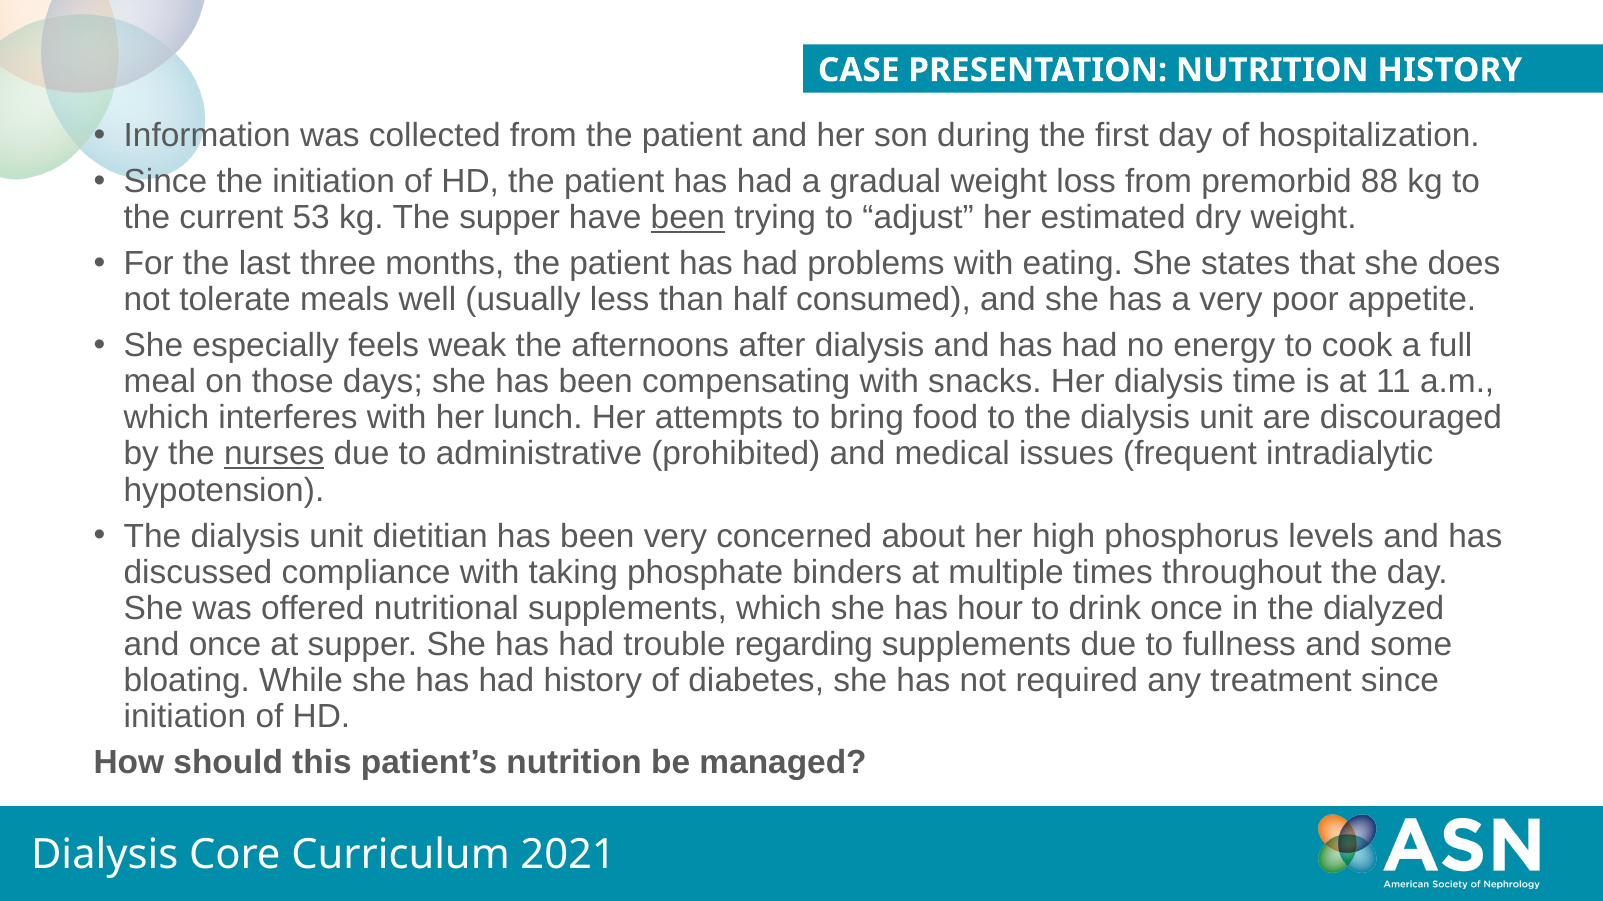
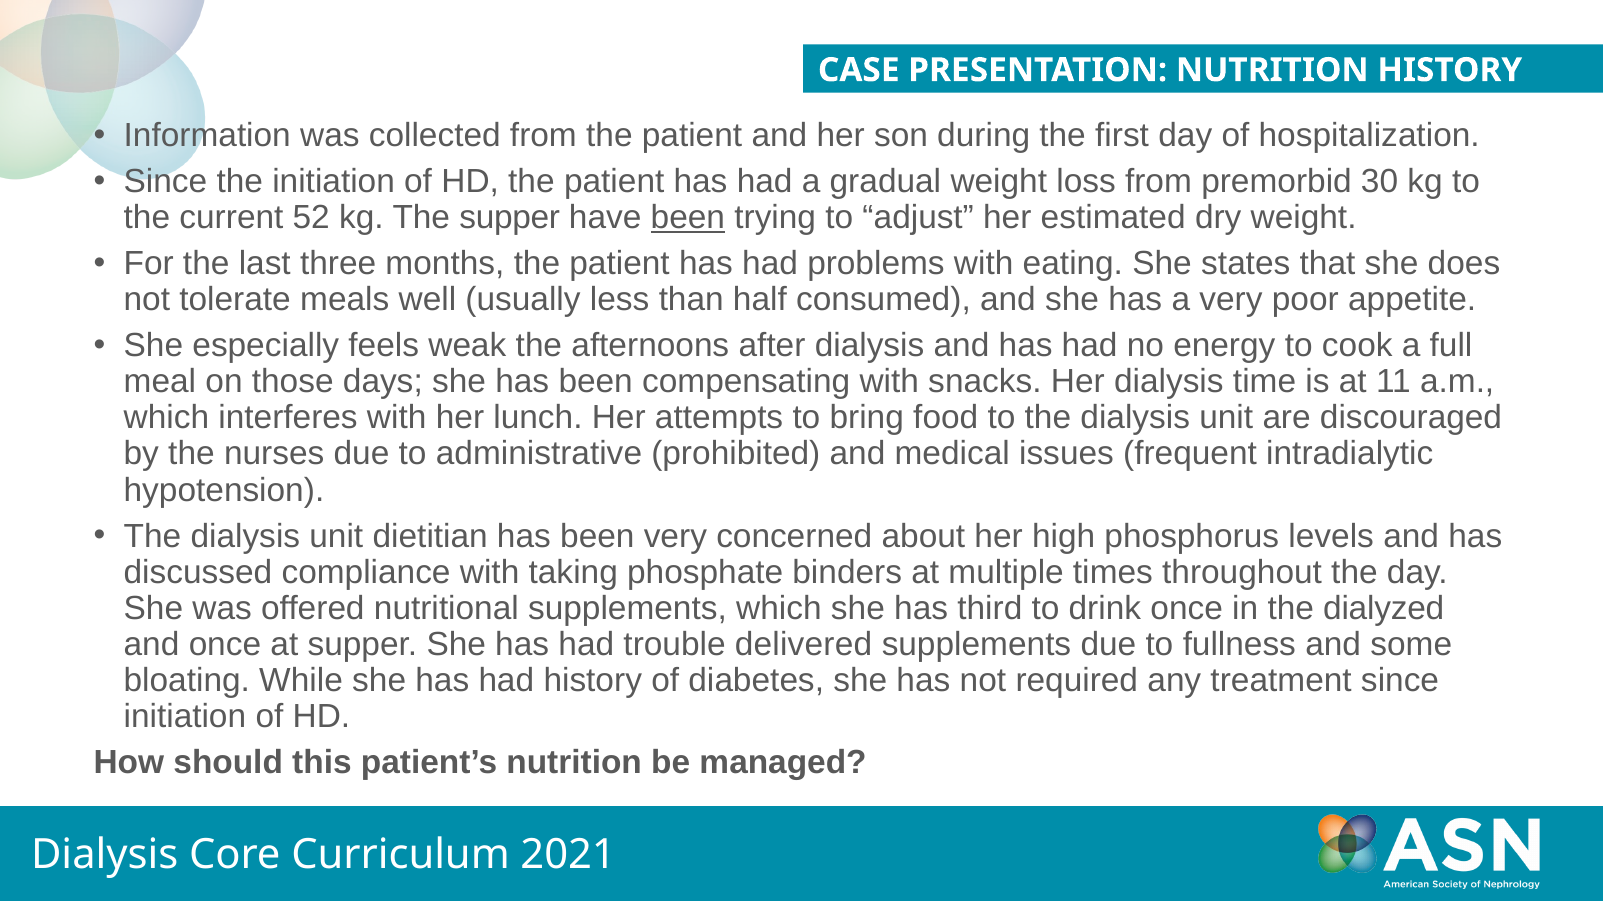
88: 88 -> 30
53: 53 -> 52
nurses underline: present -> none
hour: hour -> third
regarding: regarding -> delivered
